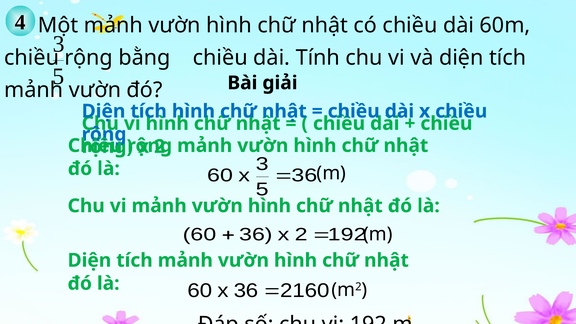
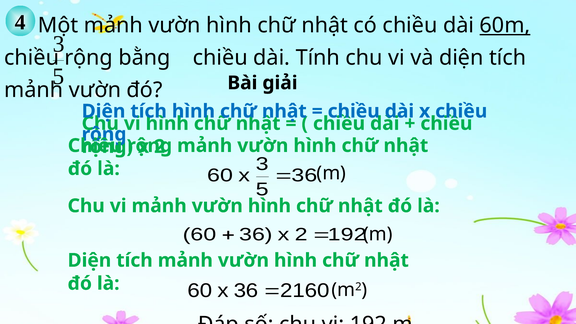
60m underline: none -> present
